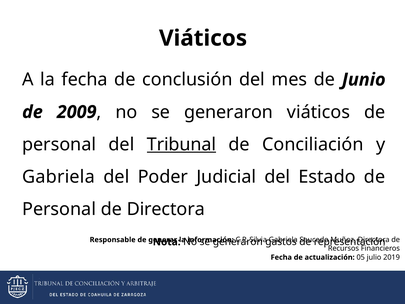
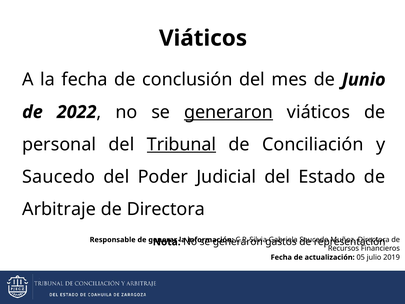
2009: 2009 -> 2022
generaron at (229, 112) underline: none -> present
Gabriela at (59, 177): Gabriela -> Saucedo
Personal at (59, 209): Personal -> Arbitraje
